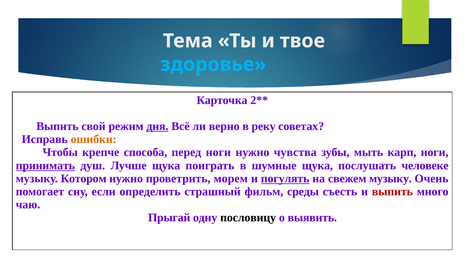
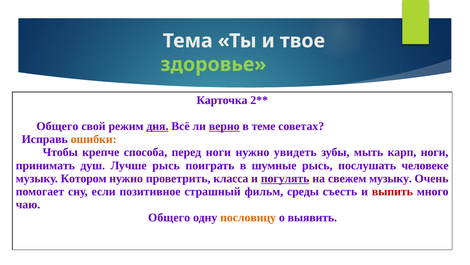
здоровье colour: light blue -> light green
Выпить at (57, 126): Выпить -> Общего
верно underline: none -> present
реку: реку -> теме
чувства: чувства -> увидеть
принимать underline: present -> none
Лучше щука: щука -> рысь
шумные щука: щука -> рысь
морем: морем -> класса
определить: определить -> позитивное
Прыгай at (169, 217): Прыгай -> Общего
пословицу colour: black -> orange
